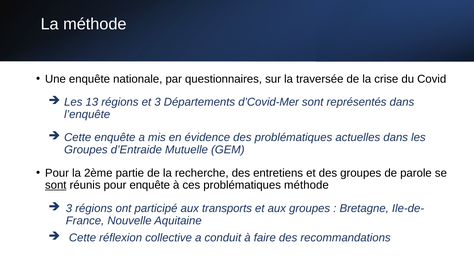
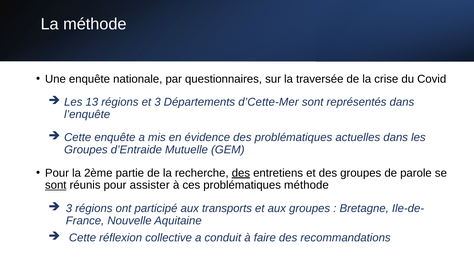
d’Covid-Mer: d’Covid-Mer -> d’Cette-Mer
des at (241, 173) underline: none -> present
pour enquête: enquête -> assister
